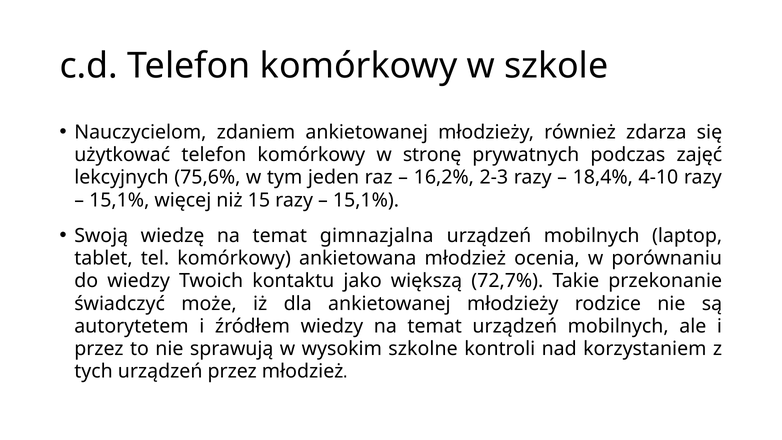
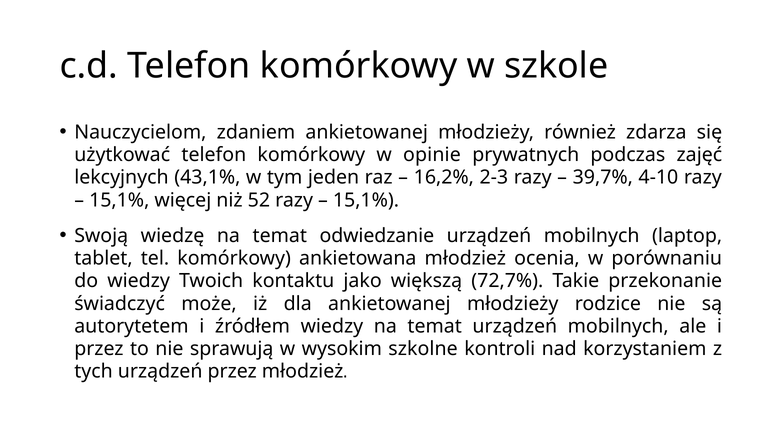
stronę: stronę -> opinie
75,6%: 75,6% -> 43,1%
18,4%: 18,4% -> 39,7%
15: 15 -> 52
gimnazjalna: gimnazjalna -> odwiedzanie
